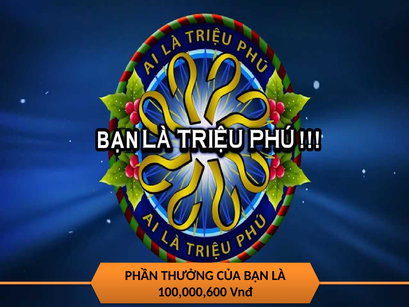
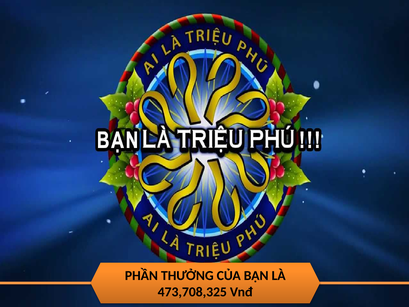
100,000,600: 100,000,600 -> 473,708,325
